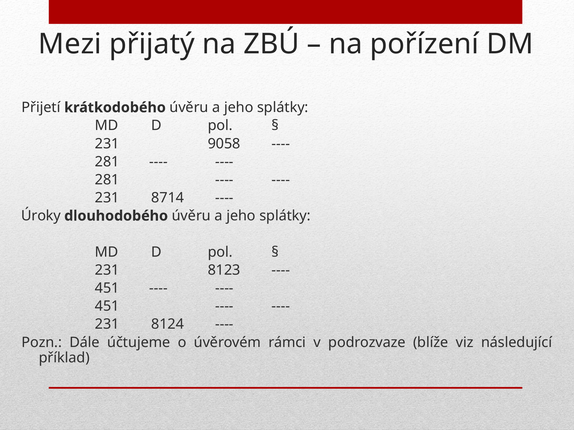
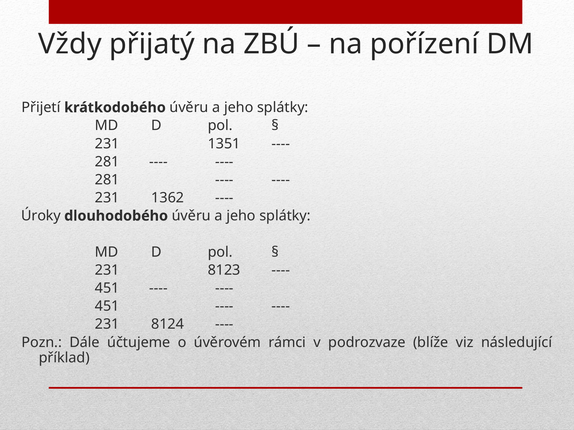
Mezi: Mezi -> Vždy
9058: 9058 -> 1351
8714: 8714 -> 1362
